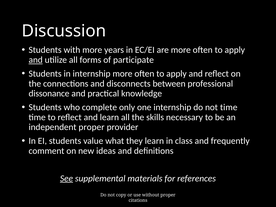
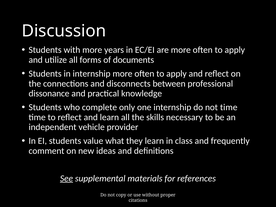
and at (36, 60) underline: present -> none
participate: participate -> documents
independent proper: proper -> vehicle
